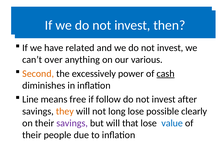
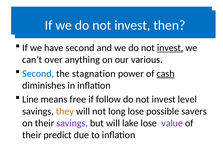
have related: related -> second
invest at (170, 48) underline: none -> present
Second at (38, 74) colour: orange -> blue
excessively: excessively -> stagnation
after: after -> level
clearly: clearly -> savers
that: that -> lake
value colour: blue -> purple
people: people -> predict
